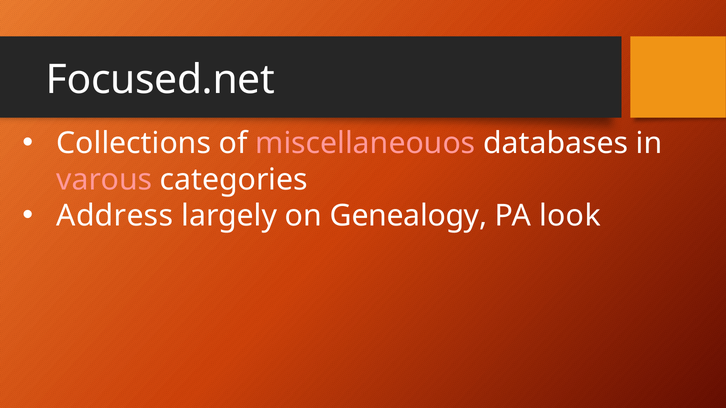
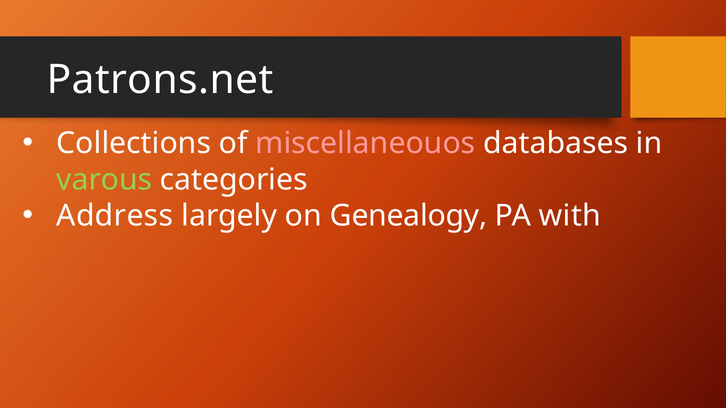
Focused.net: Focused.net -> Patrons.net
varous colour: pink -> light green
look: look -> with
